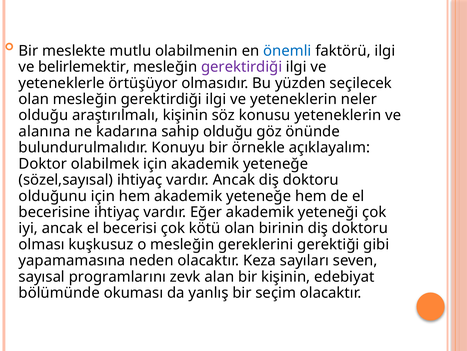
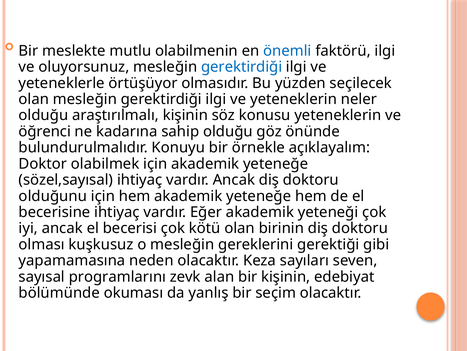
belirlemektir: belirlemektir -> oluyorsunuz
gerektirdiği at (242, 67) colour: purple -> blue
alanına: alanına -> öğrenci
